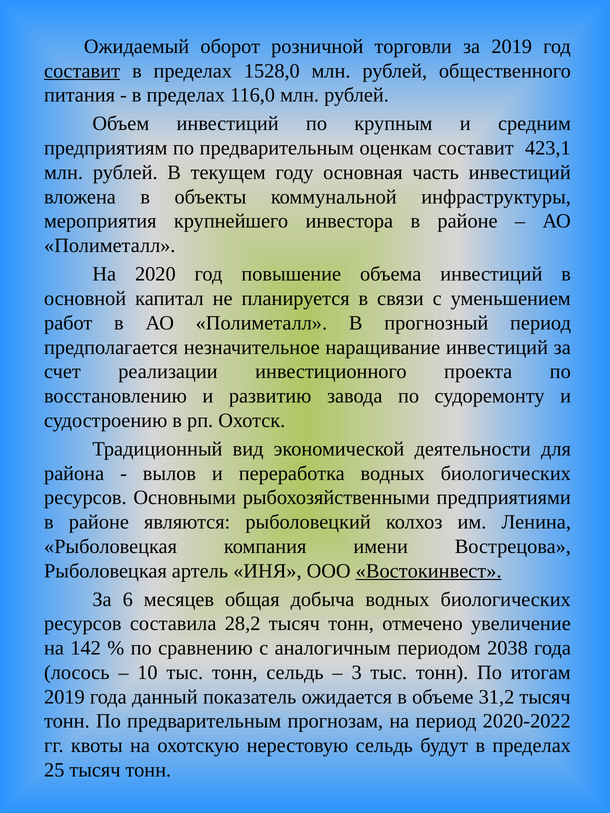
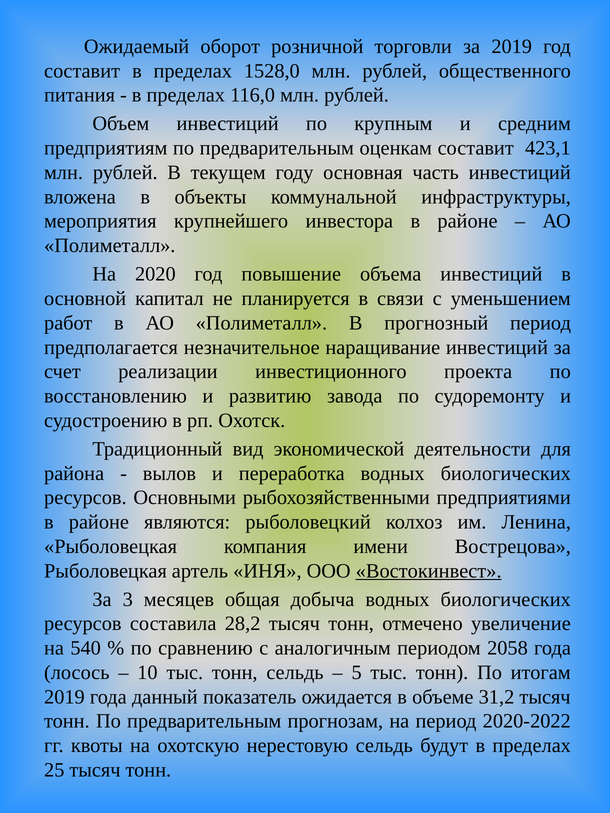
составит at (82, 71) underline: present -> none
6: 6 -> 3
142: 142 -> 540
2038: 2038 -> 2058
3: 3 -> 5
